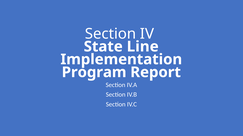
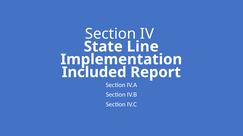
Program: Program -> Included
